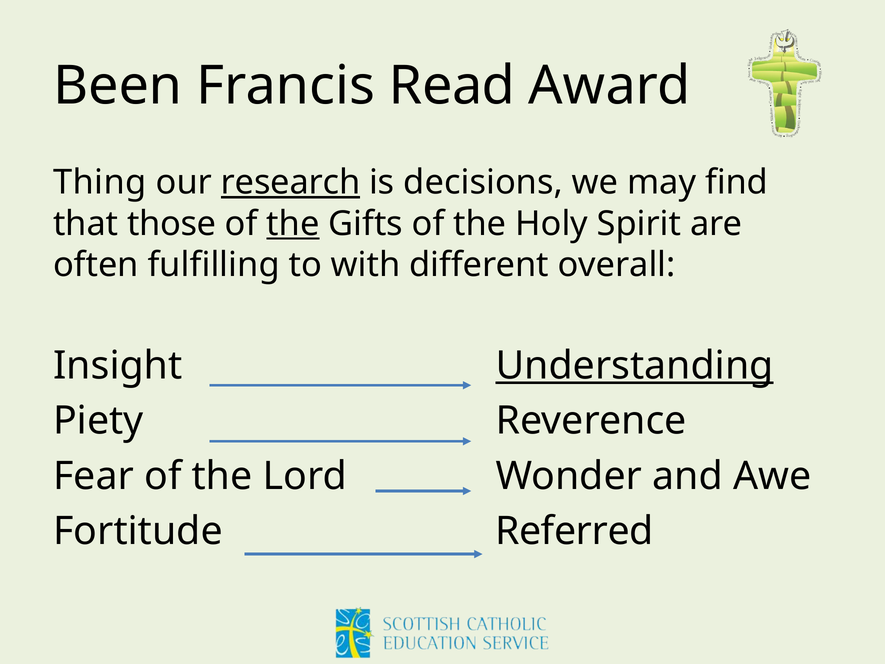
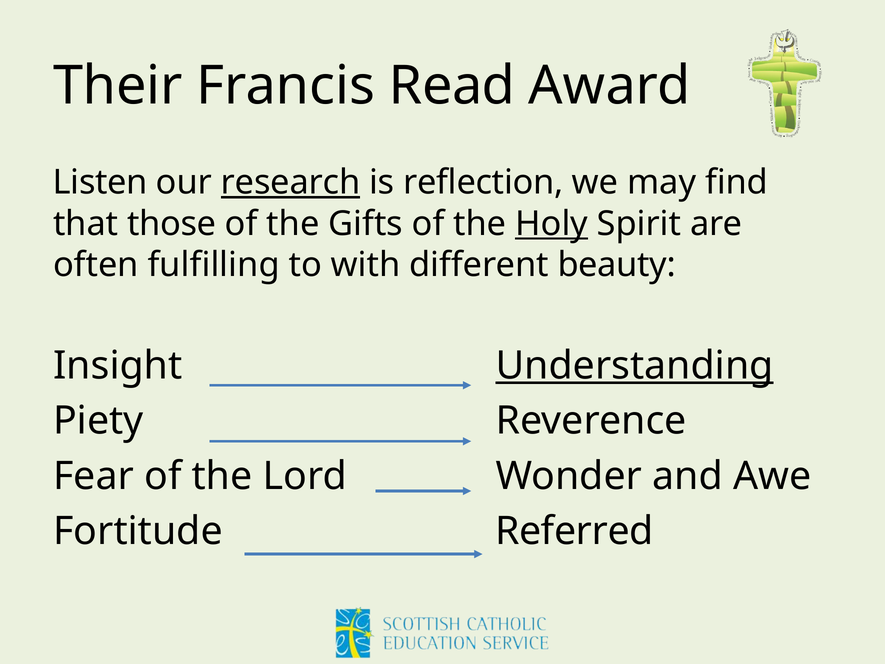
Been: Been -> Their
Thing: Thing -> Listen
decisions: decisions -> reflection
the at (293, 224) underline: present -> none
Holy underline: none -> present
overall: overall -> beauty
